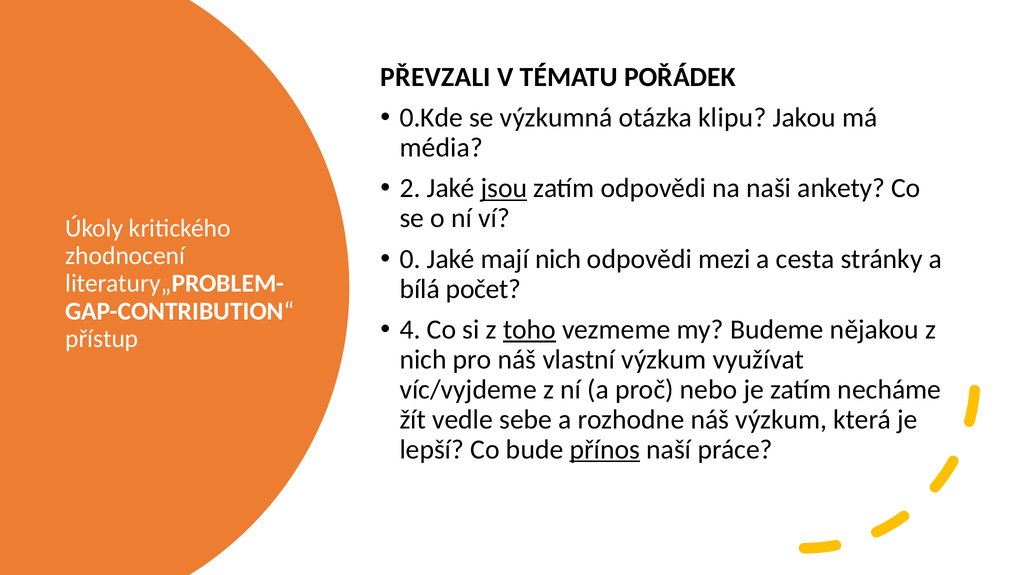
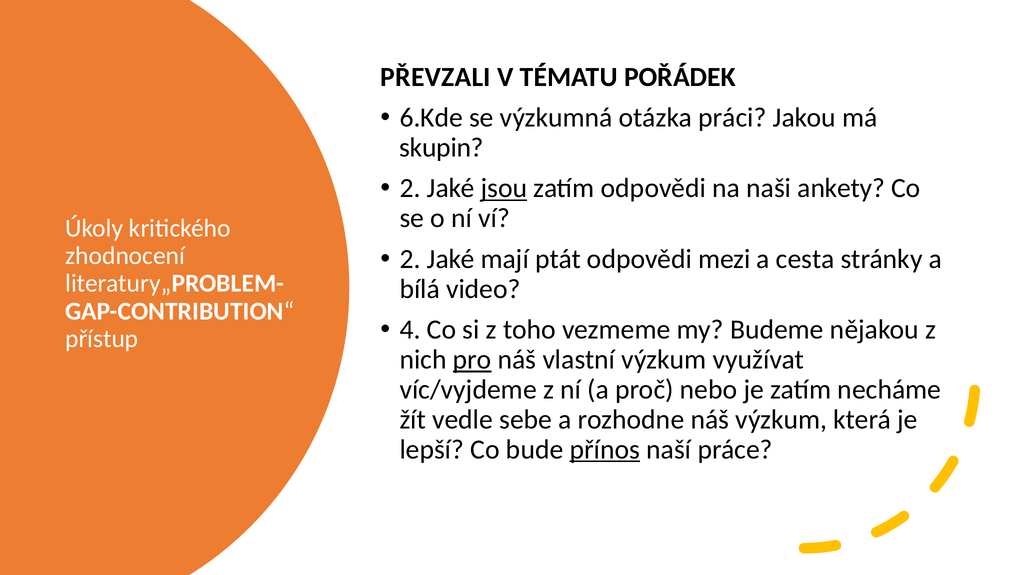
0.Kde: 0.Kde -> 6.Kde
klipu: klipu -> práci
média: média -> skupin
0 at (410, 259): 0 -> 2
mají nich: nich -> ptát
počet: počet -> video
toho underline: present -> none
pro underline: none -> present
